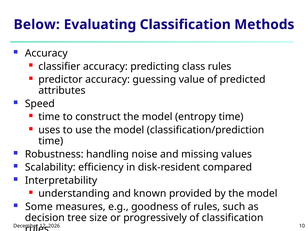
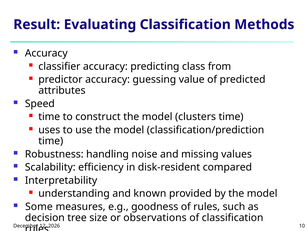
Below: Below -> Result
class rules: rules -> from
entropy: entropy -> clusters
progressively: progressively -> observations
